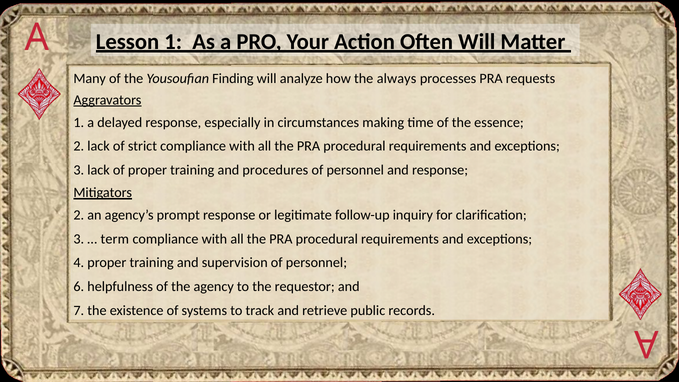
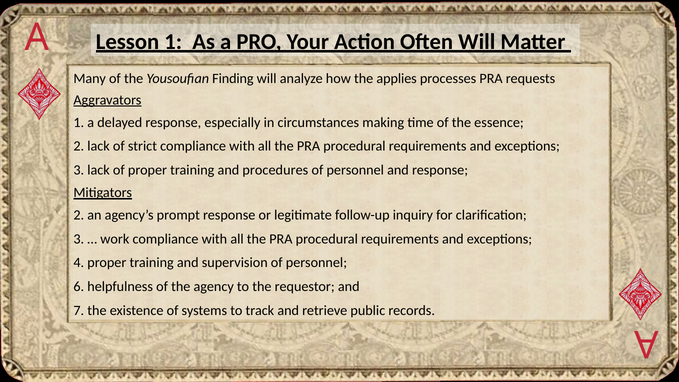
always: always -> applies
term: term -> work
